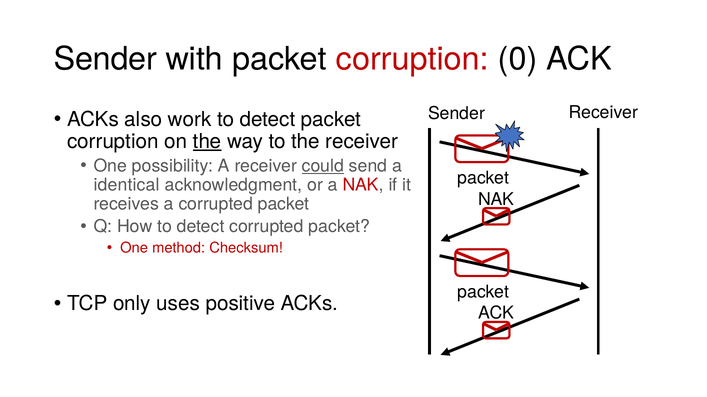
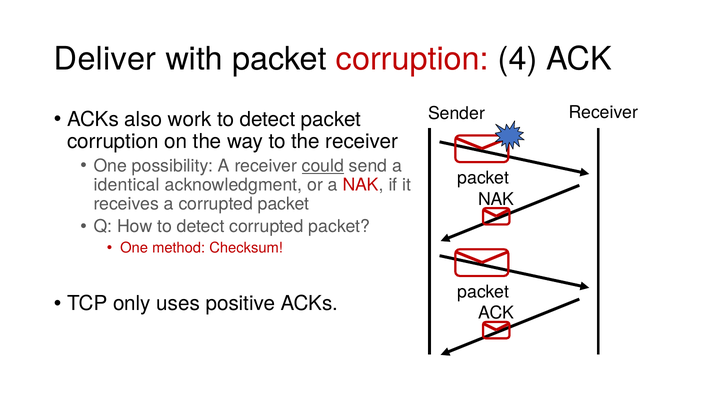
Sender at (105, 59): Sender -> Deliver
0: 0 -> 4
the at (207, 142) underline: present -> none
